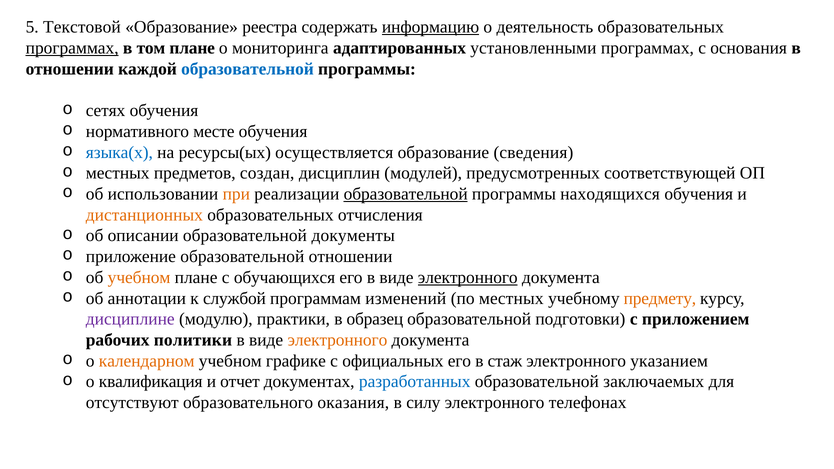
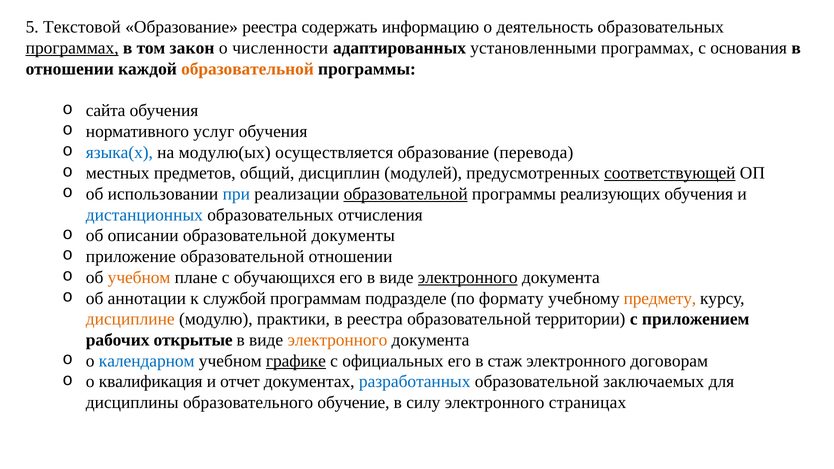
информацию underline: present -> none
том плане: плане -> закон
мониторинга: мониторинга -> численности
образовательной at (247, 69) colour: blue -> orange
сетях: сетях -> сайта
месте: месте -> услуг
ресурсы(ых: ресурсы(ых -> модулю(ых
сведения: сведения -> перевода
создан: создан -> общий
соответствующей underline: none -> present
при colour: orange -> blue
находящихся: находящихся -> реализующих
дистанционных colour: orange -> blue
изменений: изменений -> подразделе
по местных: местных -> формату
дисциплине colour: purple -> orange
в образец: образец -> реестра
подготовки: подготовки -> территории
политики: политики -> открытые
календарном colour: orange -> blue
графике underline: none -> present
указанием: указанием -> договорам
отсутствуют: отсутствуют -> дисциплины
оказания: оказания -> обучение
телефонах: телефонах -> страницах
